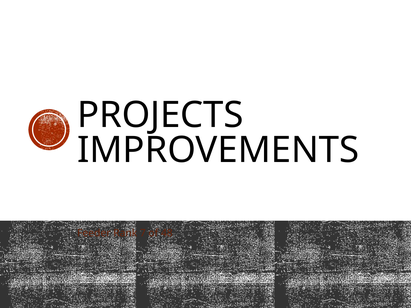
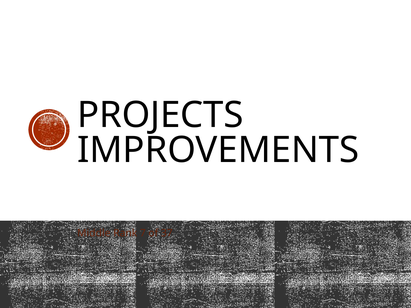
Feeder: Feeder -> Middle
48: 48 -> 37
